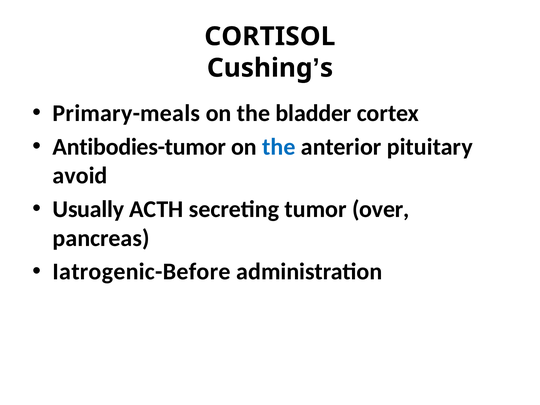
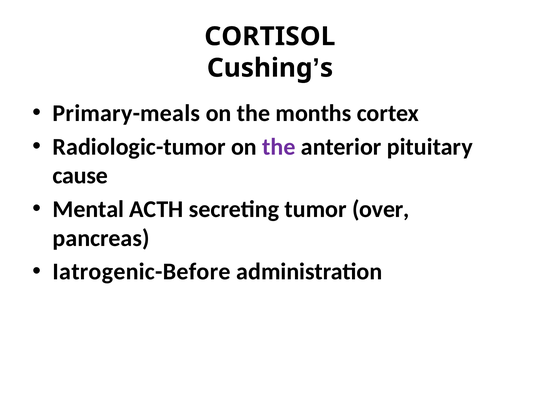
bladder: bladder -> months
Antibodies-tumor: Antibodies-tumor -> Radiologic-tumor
the at (279, 147) colour: blue -> purple
avoid: avoid -> cause
Usually: Usually -> Mental
